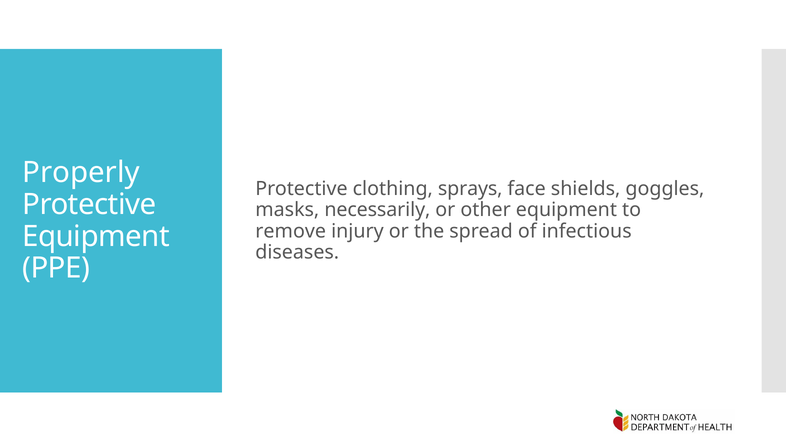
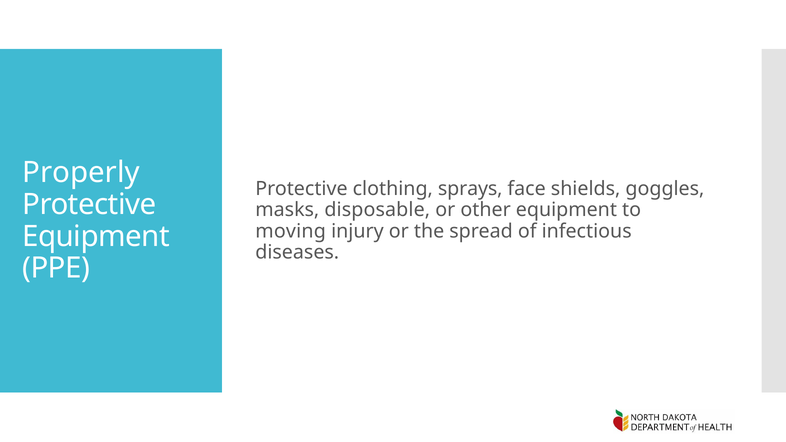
necessarily: necessarily -> disposable
remove: remove -> moving
